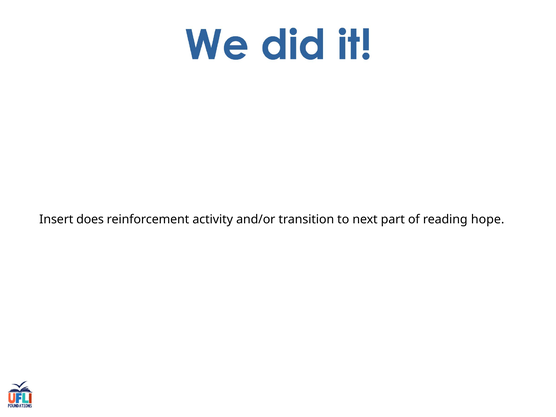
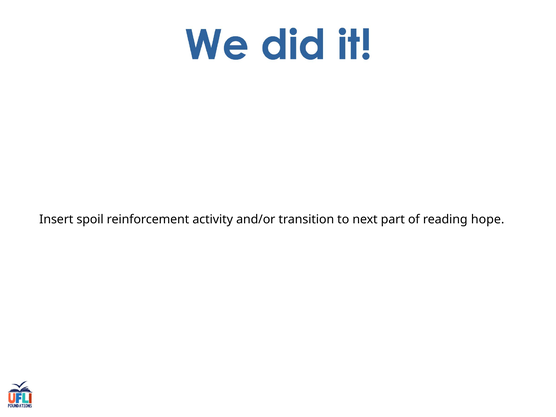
does: does -> spoil
